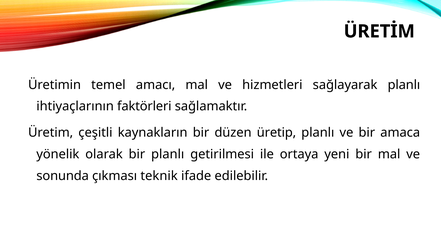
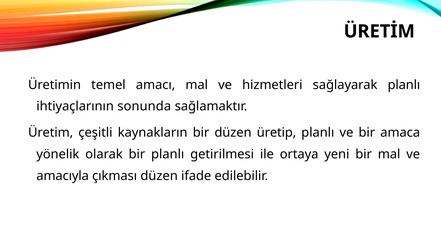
faktörleri: faktörleri -> sonunda
sonunda: sonunda -> amacıyla
çıkması teknik: teknik -> düzen
